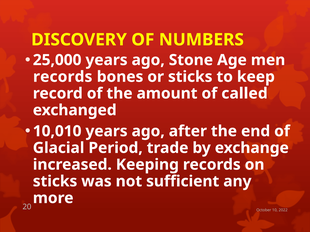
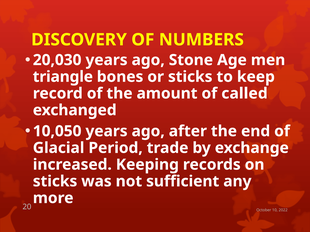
25,000: 25,000 -> 20,030
records at (63, 77): records -> triangle
10,010: 10,010 -> 10,050
